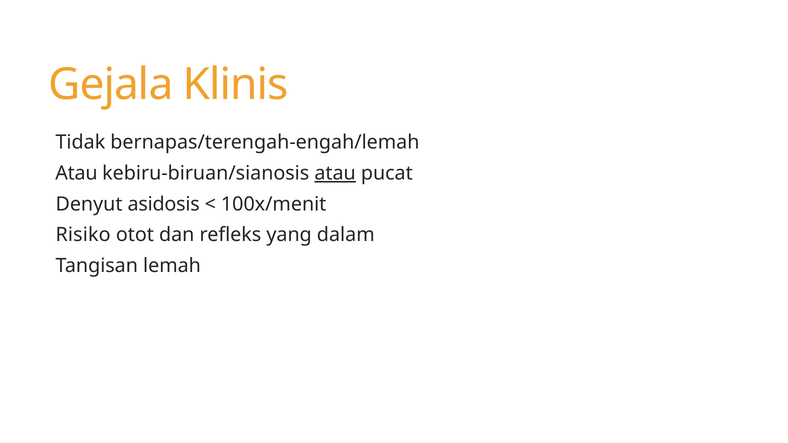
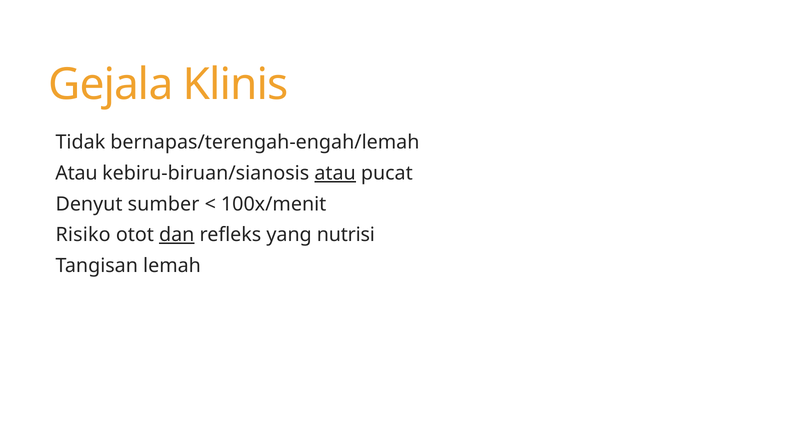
asidosis: asidosis -> sumber
dan underline: none -> present
dalam: dalam -> nutrisi
